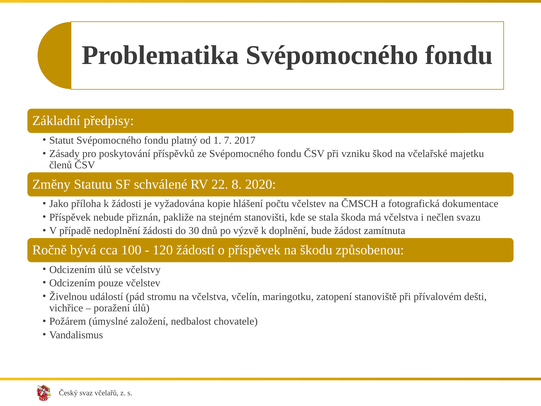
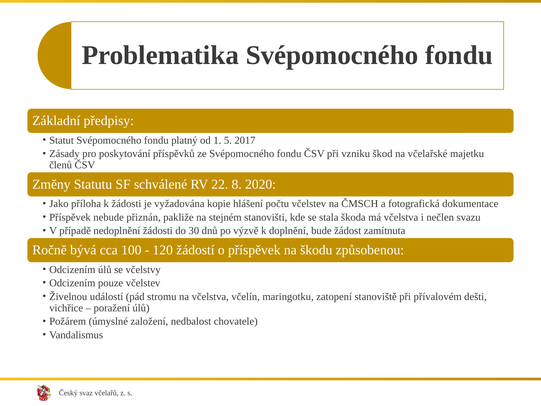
7: 7 -> 5
